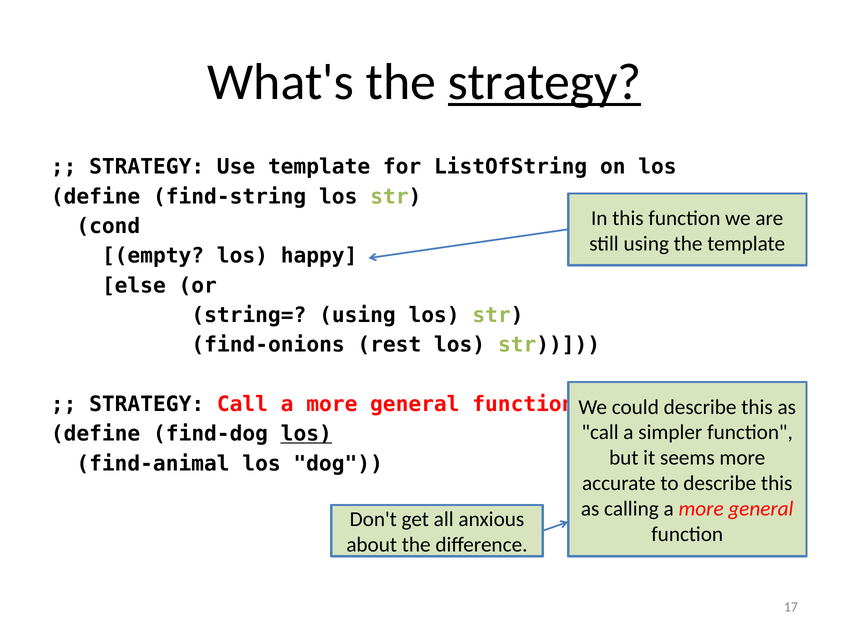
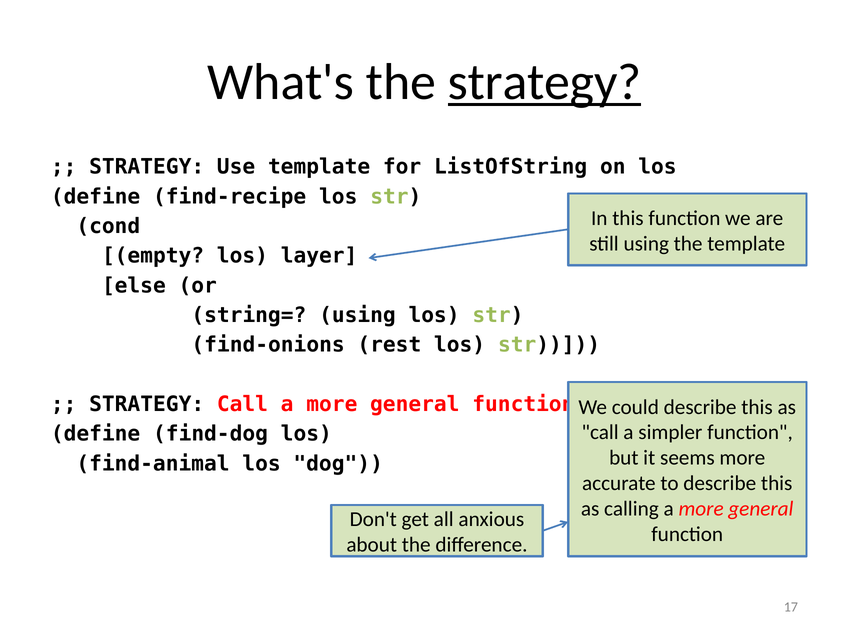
find-string: find-string -> find-recipe
happy: happy -> layer
los at (306, 434) underline: present -> none
